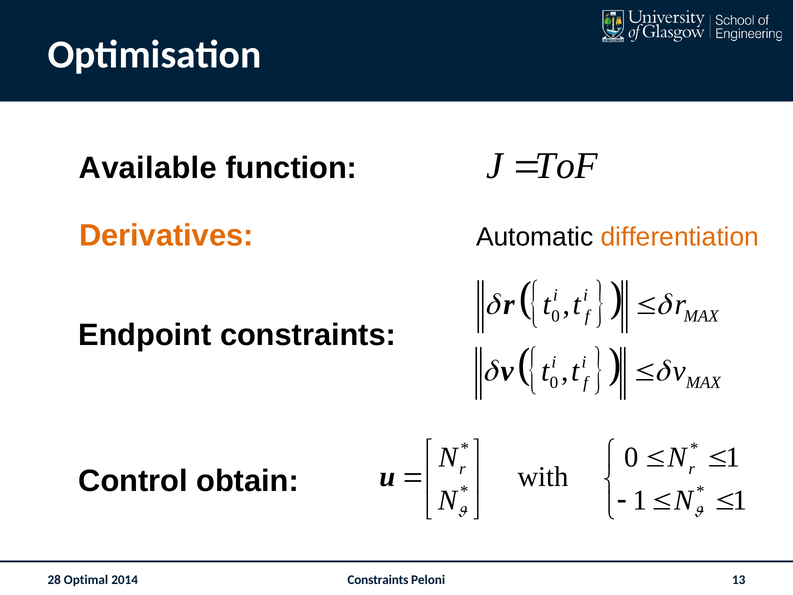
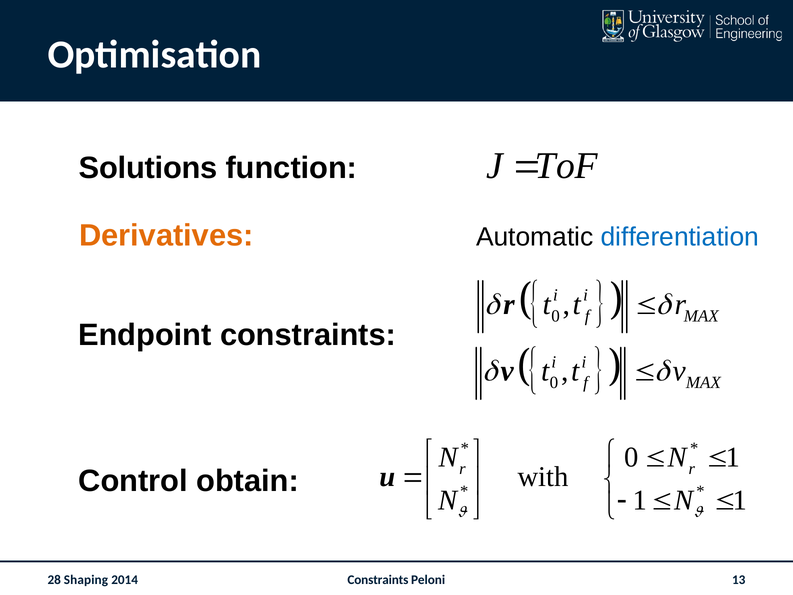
Available: Available -> Solutions
differentiation colour: orange -> blue
Optimal: Optimal -> Shaping
